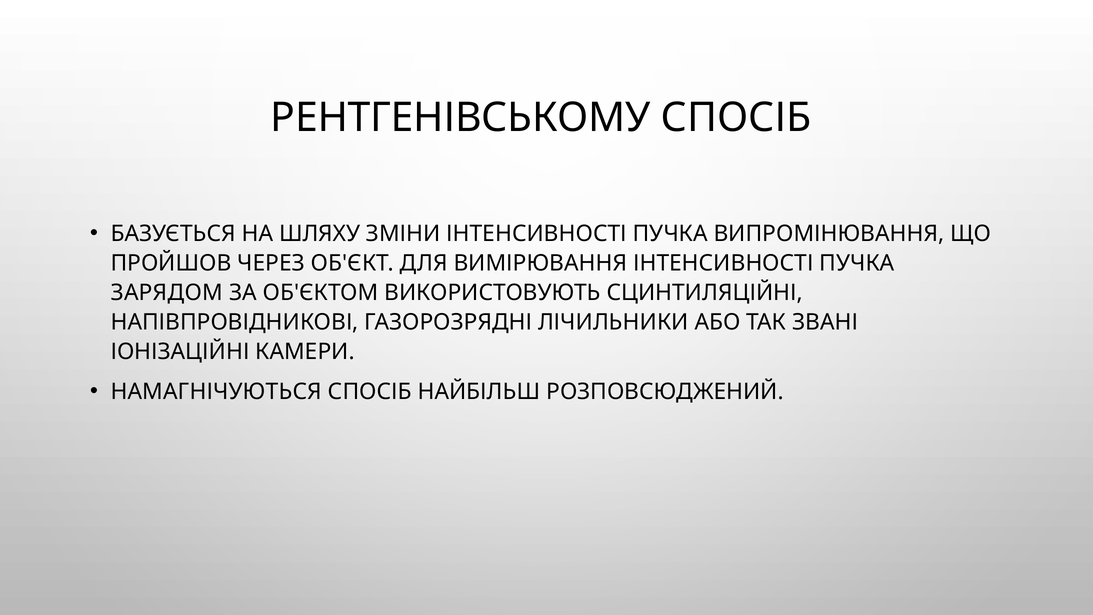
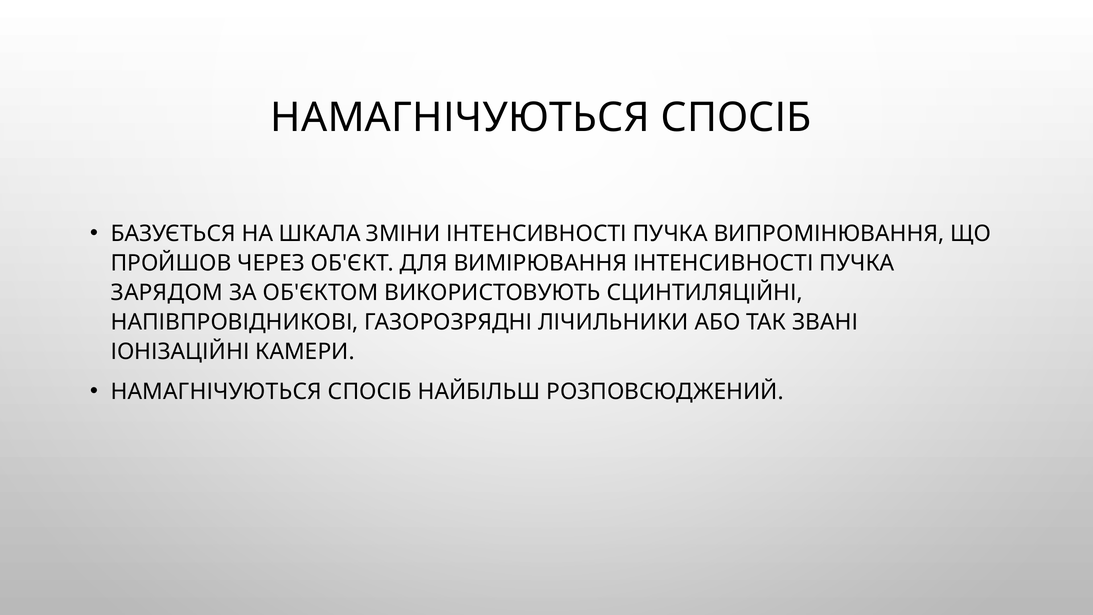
РЕНТГЕНІВСЬКОМУ at (461, 118): РЕНТГЕНІВСЬКОМУ -> НАМАГНІЧУЮТЬСЯ
ШЛЯХУ: ШЛЯХУ -> ШКАЛА
